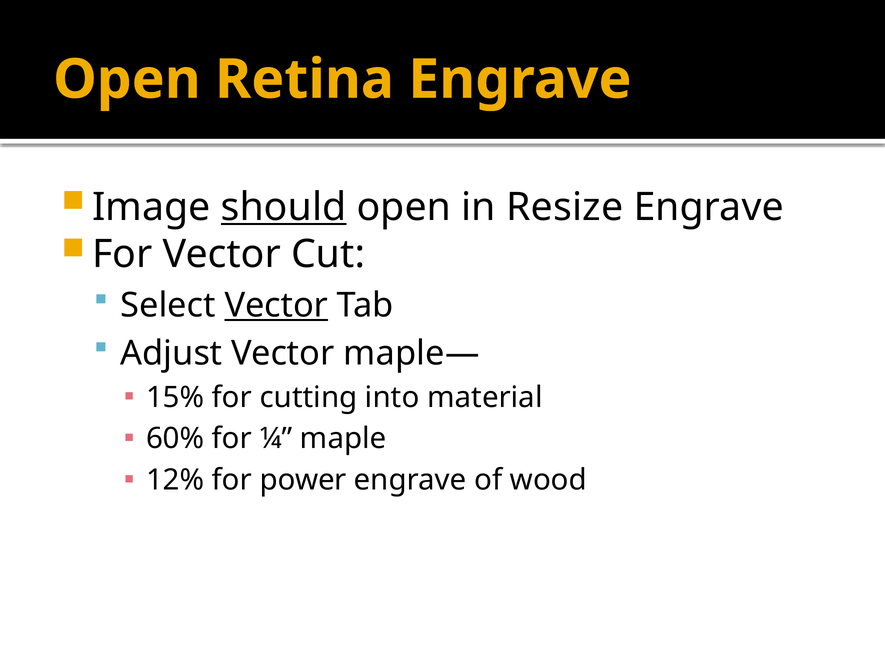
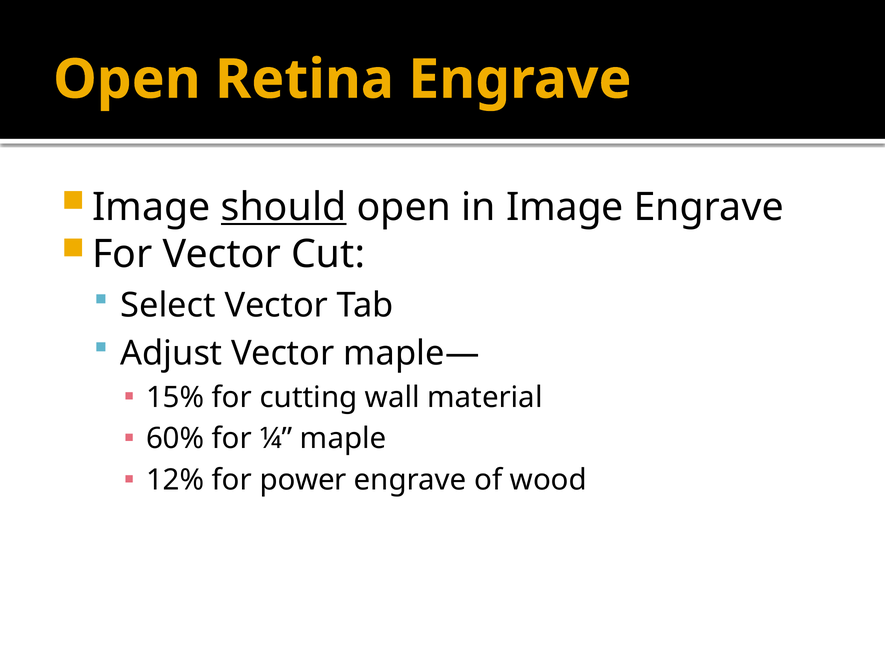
in Resize: Resize -> Image
Vector at (276, 305) underline: present -> none
into: into -> wall
